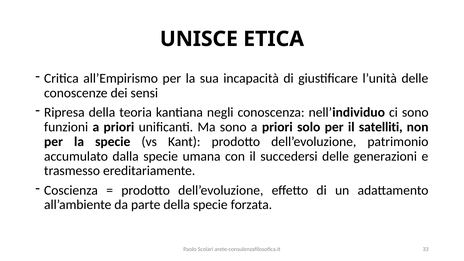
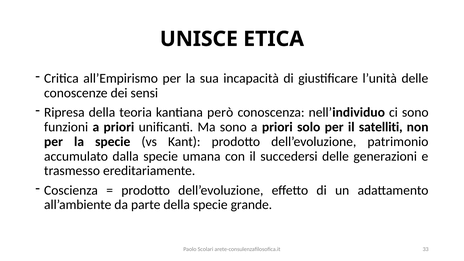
negli: negli -> però
forzata: forzata -> grande
